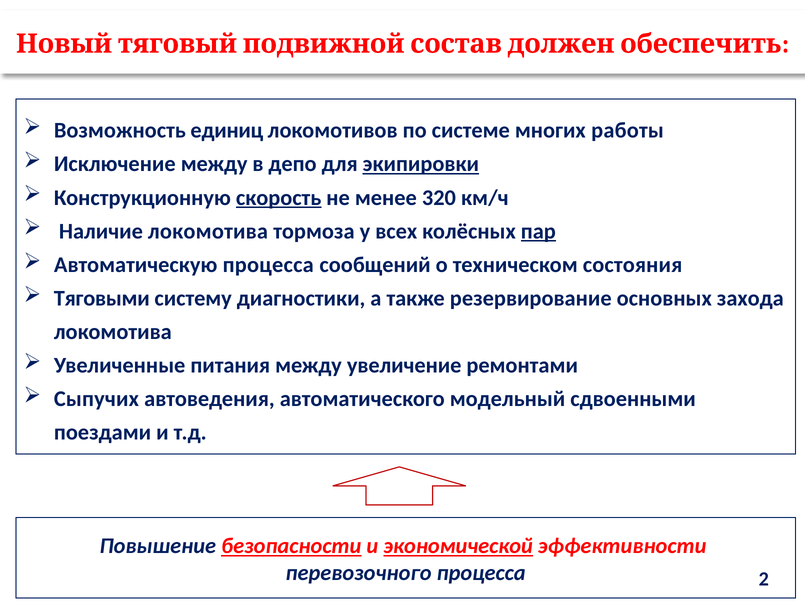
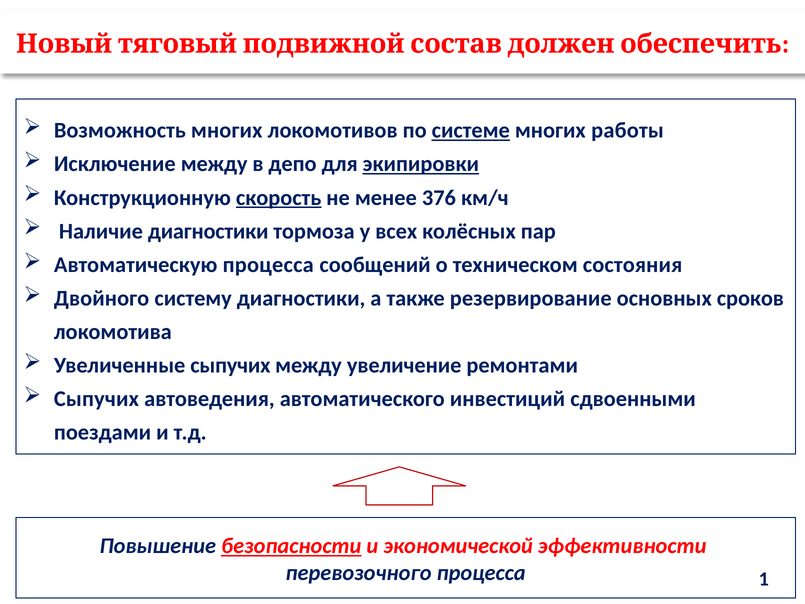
Возможность единиц: единиц -> многих
системе underline: none -> present
320: 320 -> 376
Наличие локомотива: локомотива -> диагностики
пар underline: present -> none
Тяговыми: Тяговыми -> Двойного
захода: захода -> сроков
Увеличенные питания: питания -> сыпучих
модельный: модельный -> инвестиций
экономической underline: present -> none
2: 2 -> 1
